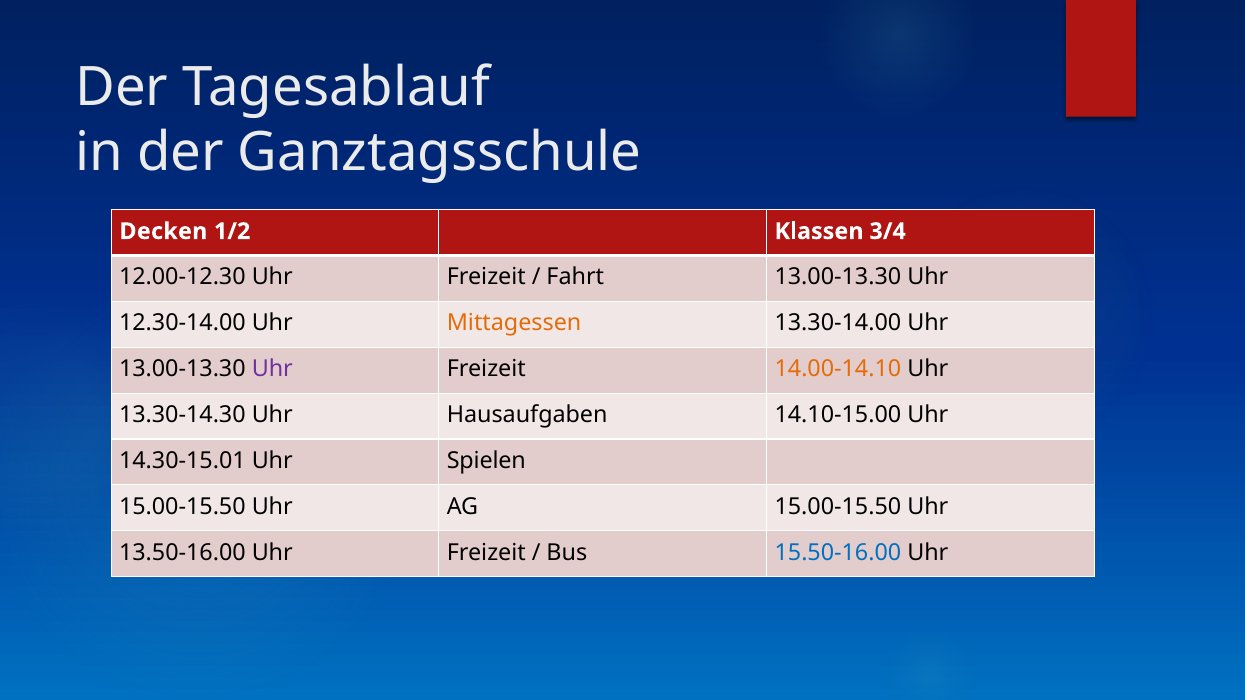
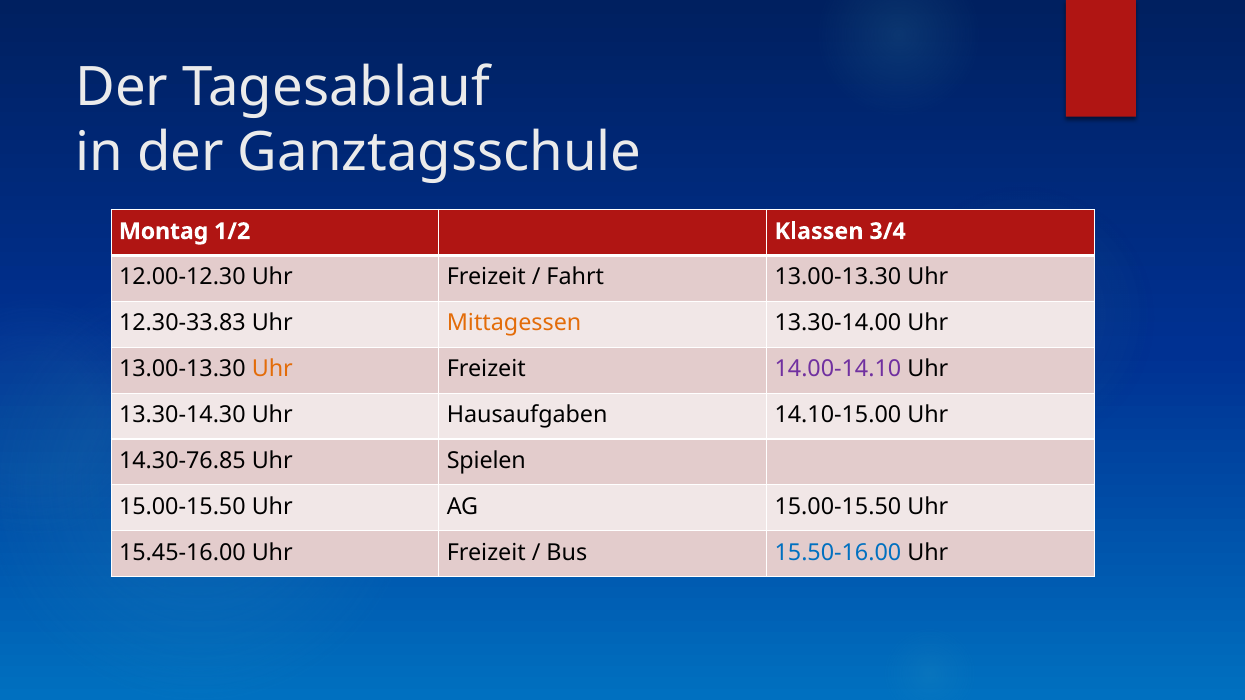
Decken: Decken -> Montag
12.30-14.00: 12.30-14.00 -> 12.30-33.83
Uhr at (272, 369) colour: purple -> orange
14.00-14.10 colour: orange -> purple
14.30-15.01: 14.30-15.01 -> 14.30-76.85
13.50-16.00: 13.50-16.00 -> 15.45-16.00
